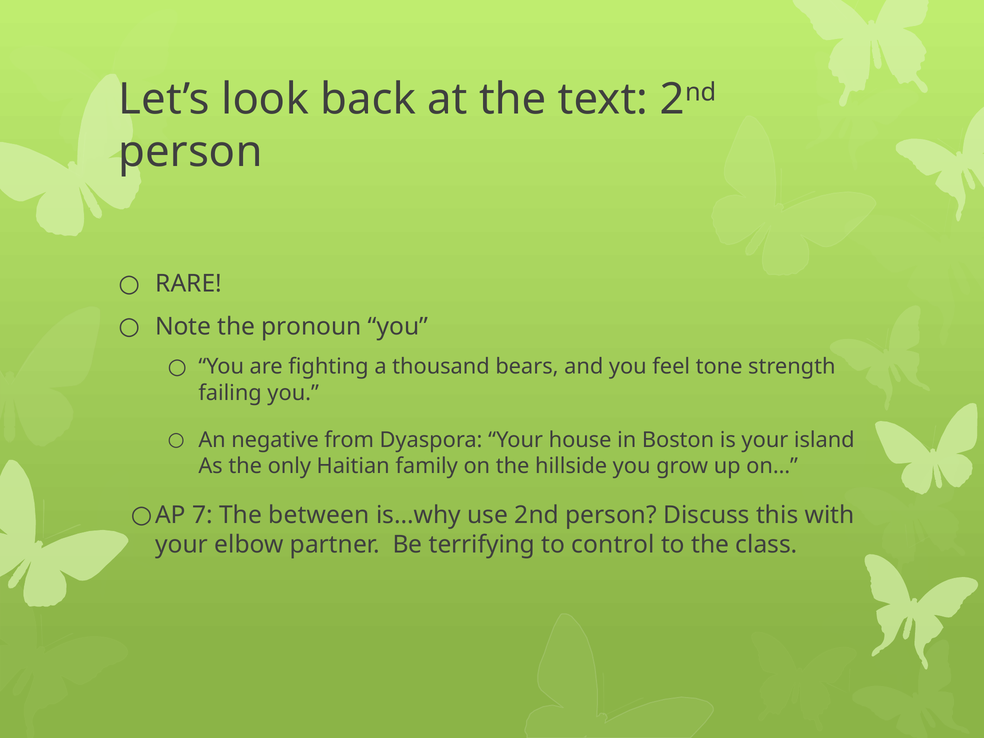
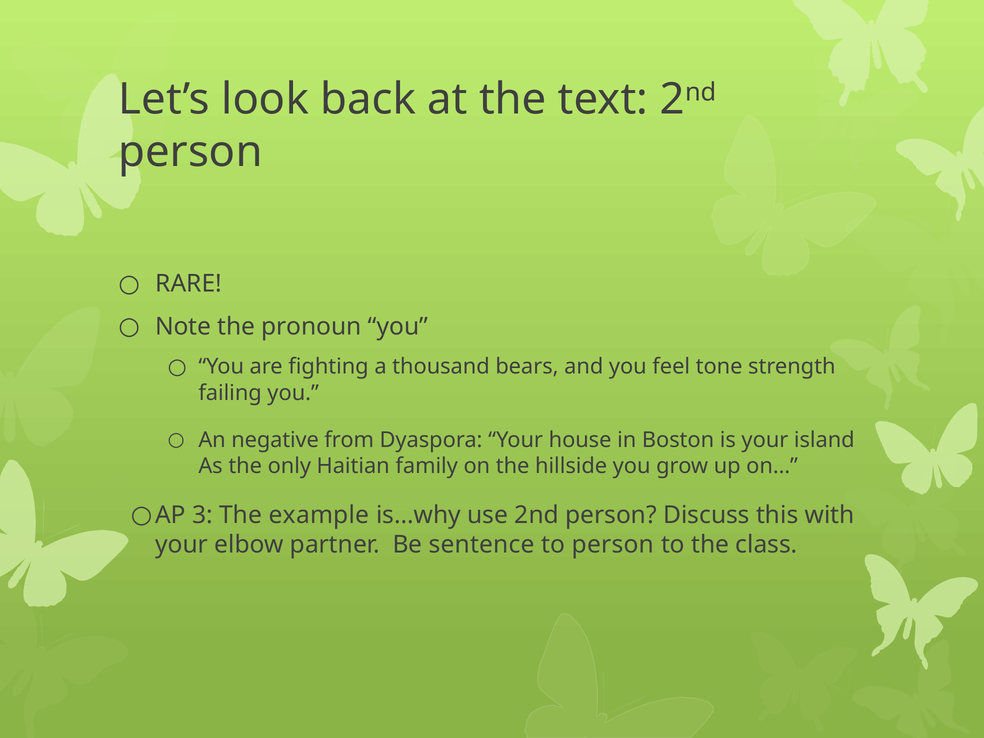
7: 7 -> 3
between: between -> example
terrifying: terrifying -> sentence
to control: control -> person
